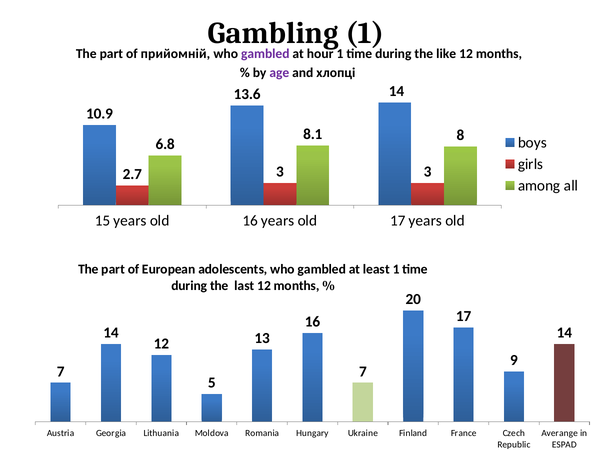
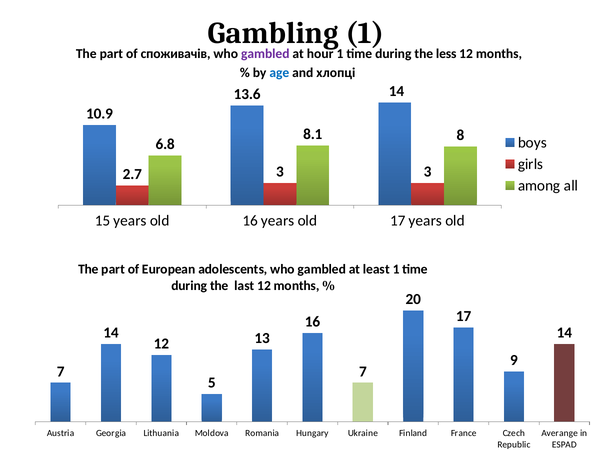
прийомній: прийомній -> споживачів
like: like -> less
age colour: purple -> blue
